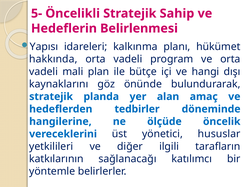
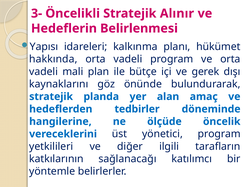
5-: 5- -> 3-
Sahip: Sahip -> Alınır
hangi: hangi -> gerek
yönetici hususlar: hususlar -> program
